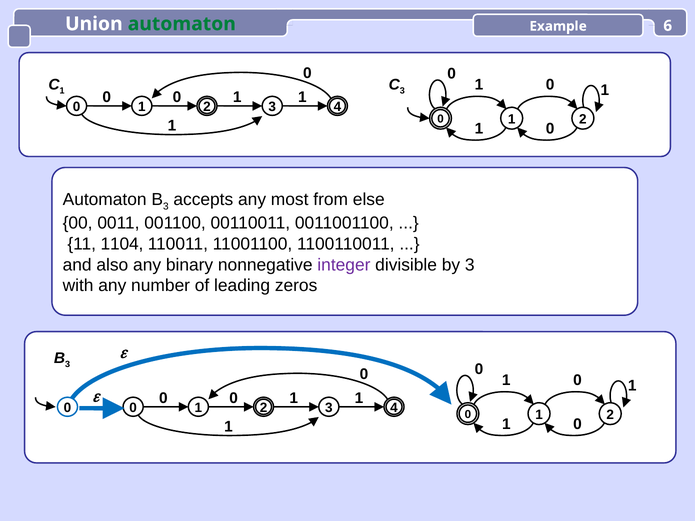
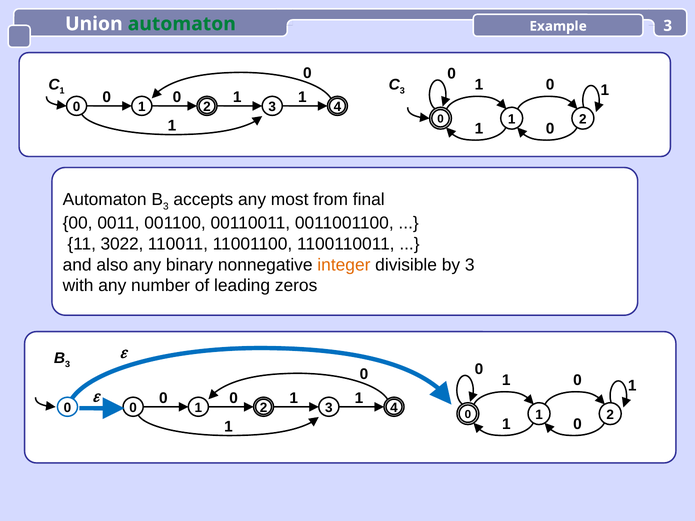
Example 6: 6 -> 3
else: else -> final
1104: 1104 -> 3022
integer colour: purple -> orange
